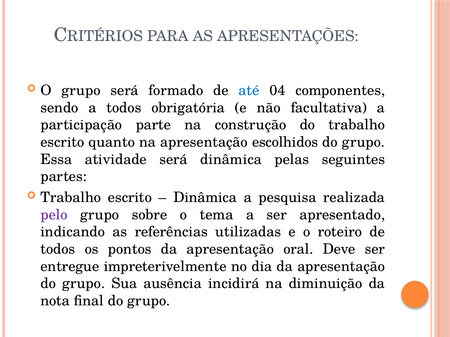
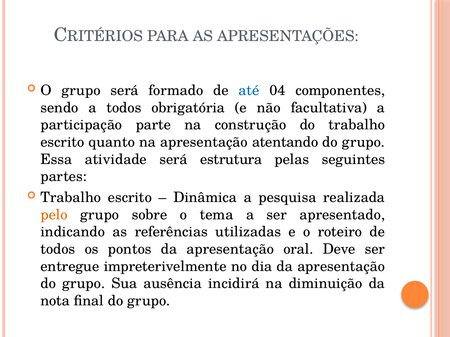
escolhidos: escolhidos -> atentando
será dinâmica: dinâmica -> estrutura
pelo colour: purple -> orange
